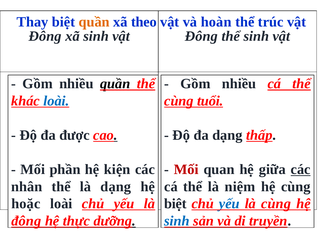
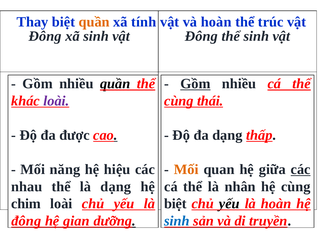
theo: theo -> tính
Gồm at (195, 84) underline: none -> present
loài at (56, 101) colour: blue -> purple
tuổi: tuổi -> thái
phần: phần -> năng
kiện: kiện -> hiệu
Mối at (186, 170) colour: red -> orange
nhân: nhân -> nhau
niệm: niệm -> nhân
hoặc: hoặc -> chim
yếu at (229, 204) colour: blue -> black
là cùng: cùng -> hoàn
thực: thực -> gian
